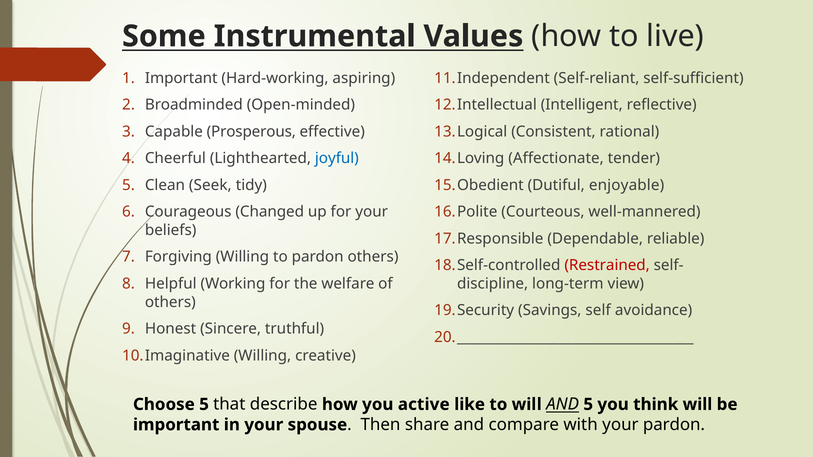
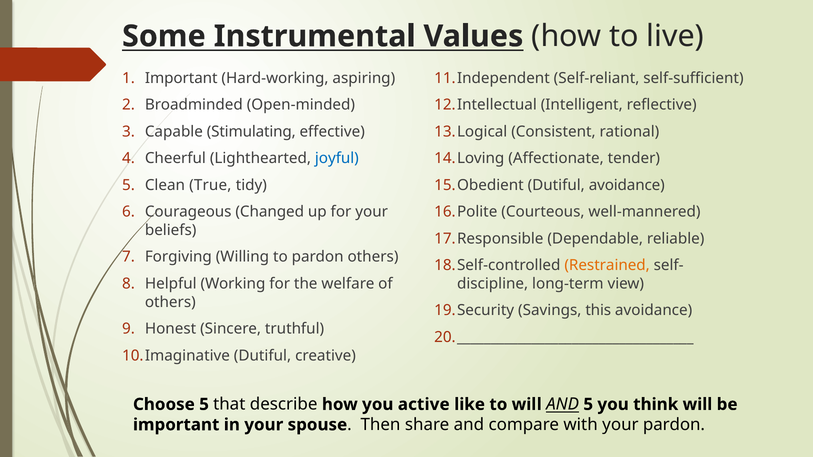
Prosperous: Prosperous -> Stimulating
Seek: Seek -> True
Dutiful enjoyable: enjoyable -> avoidance
Restrained colour: red -> orange
self: self -> this
Willing at (262, 356): Willing -> Dutiful
